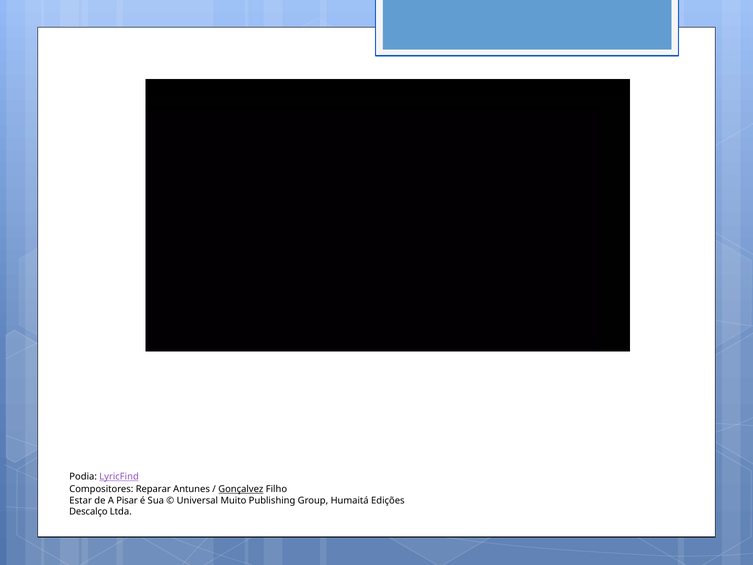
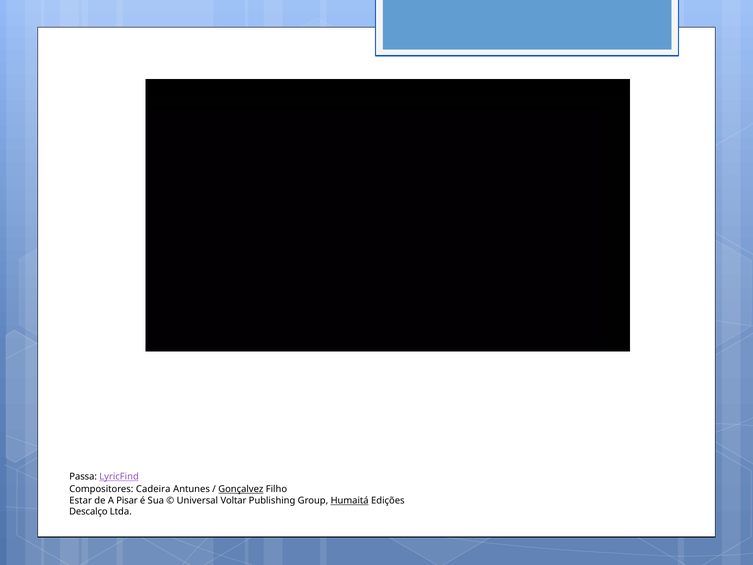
Podia: Podia -> Passa
Reparar: Reparar -> Cadeira
Muito: Muito -> Voltar
Humaitá underline: none -> present
